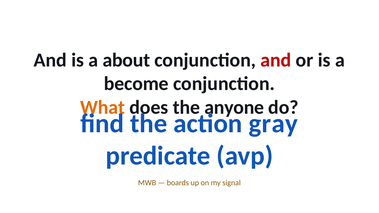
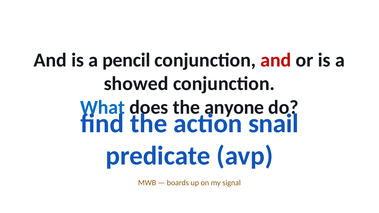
about: about -> pencil
become: become -> showed
What colour: orange -> blue
gray: gray -> snail
